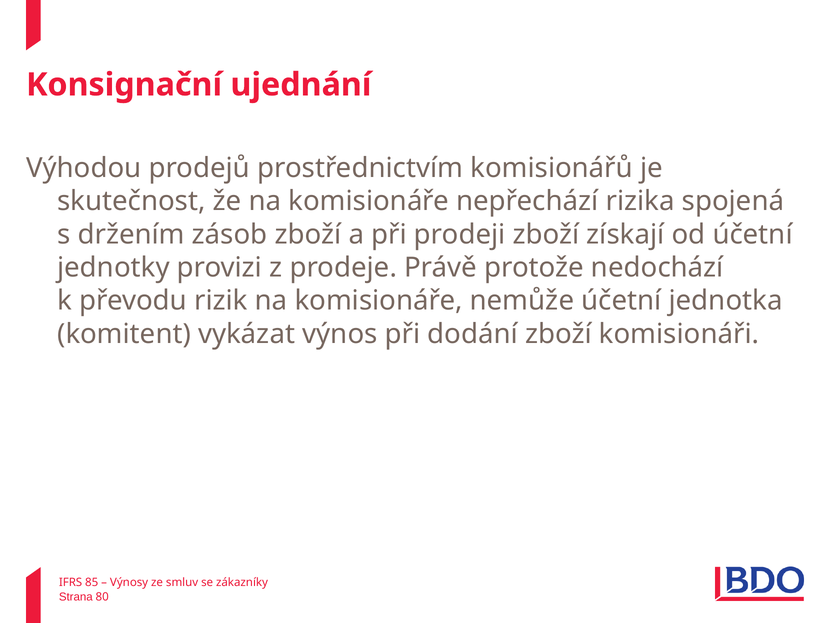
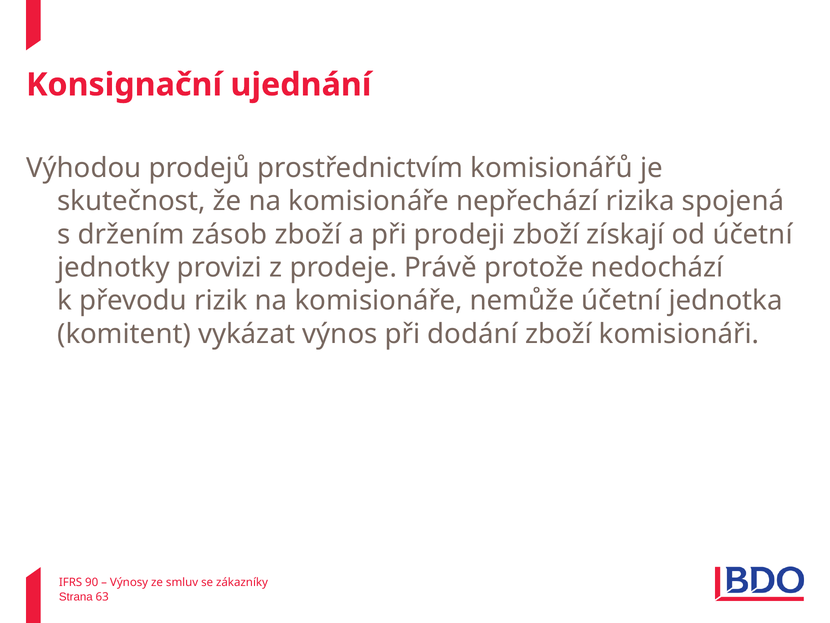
85: 85 -> 90
80: 80 -> 63
